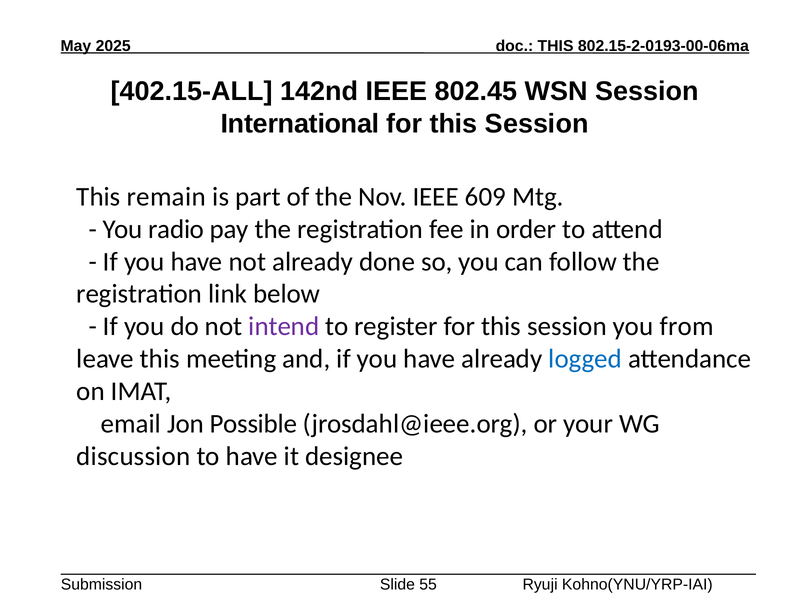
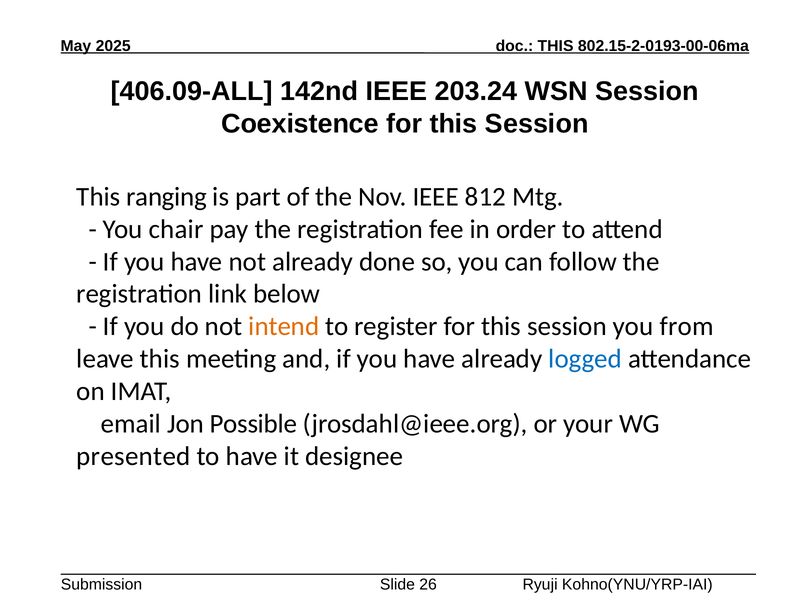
402.15-ALL: 402.15-ALL -> 406.09-ALL
802.45: 802.45 -> 203.24
International: International -> Coexistence
remain: remain -> ranging
609: 609 -> 812
radio: radio -> chair
intend colour: purple -> orange
discussion: discussion -> presented
55: 55 -> 26
